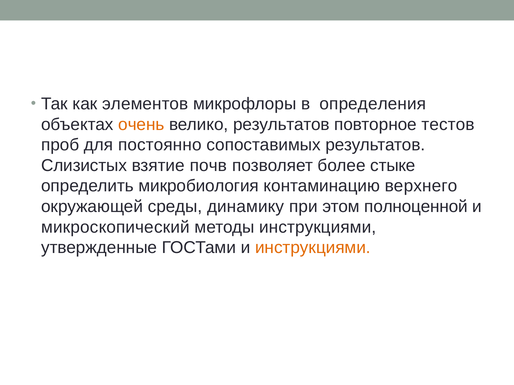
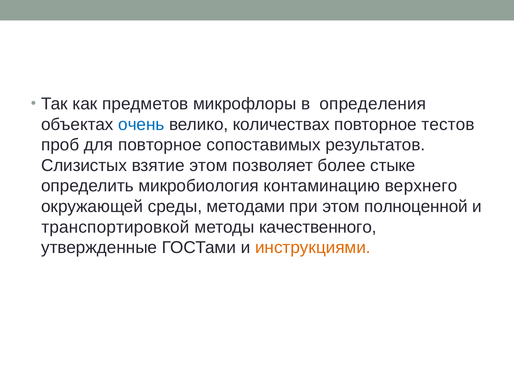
элементов: элементов -> предметов
очень colour: orange -> blue
велико результатов: результатов -> количествах
для постоянно: постоянно -> повторное
взятие почв: почв -> этом
динамику: динамику -> методами
микроскопический: микроскопический -> транспортировкой
методы инструкциями: инструкциями -> качественного
